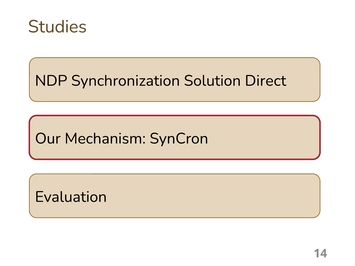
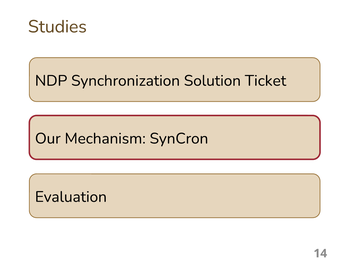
Direct: Direct -> Ticket
